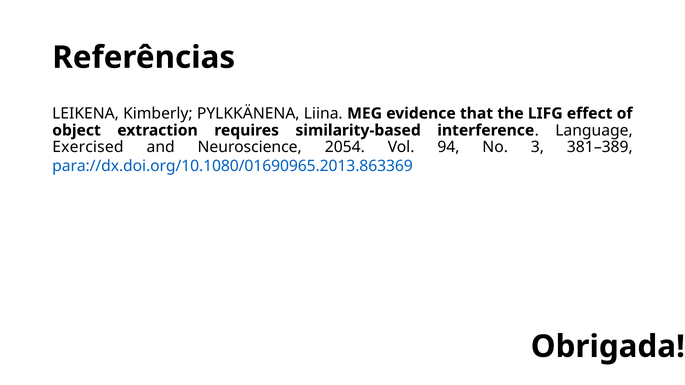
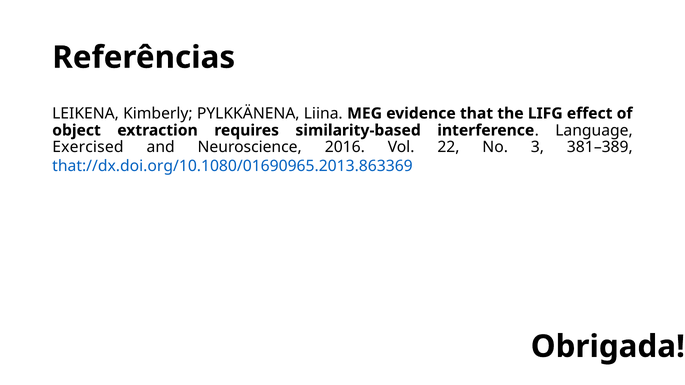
2054: 2054 -> 2016
94: 94 -> 22
para://dx.doi.org/10.1080/01690965.2013.863369: para://dx.doi.org/10.1080/01690965.2013.863369 -> that://dx.doi.org/10.1080/01690965.2013.863369
